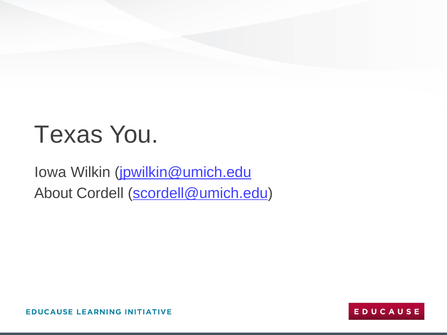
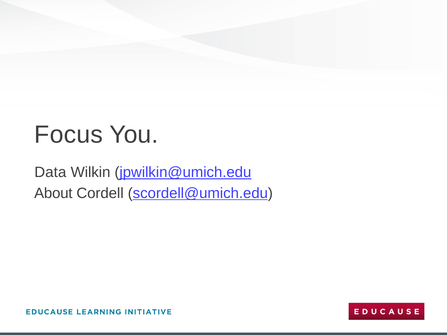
Texas: Texas -> Focus
Iowa: Iowa -> Data
